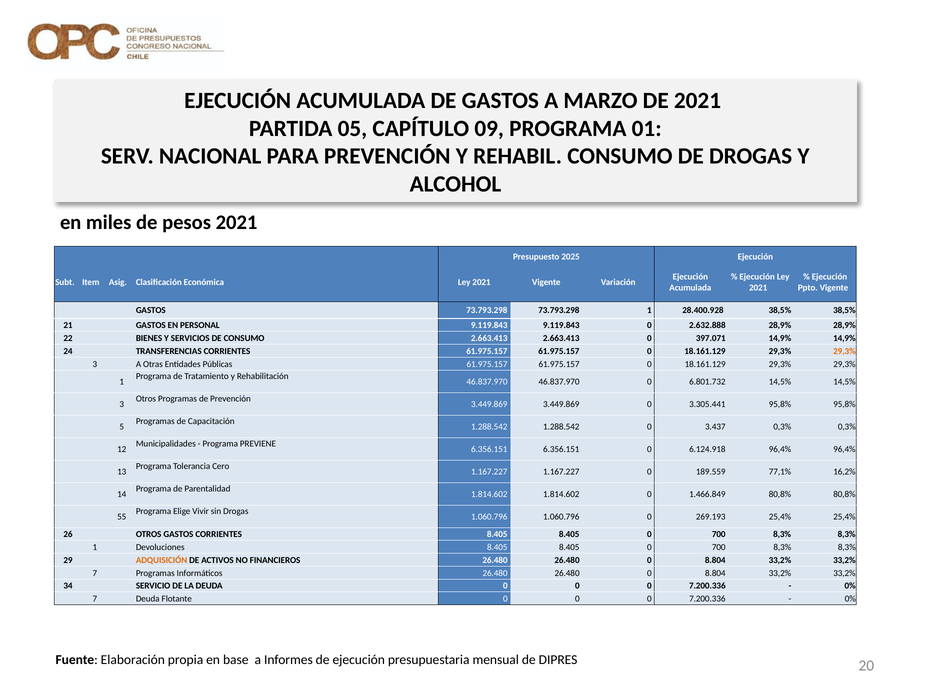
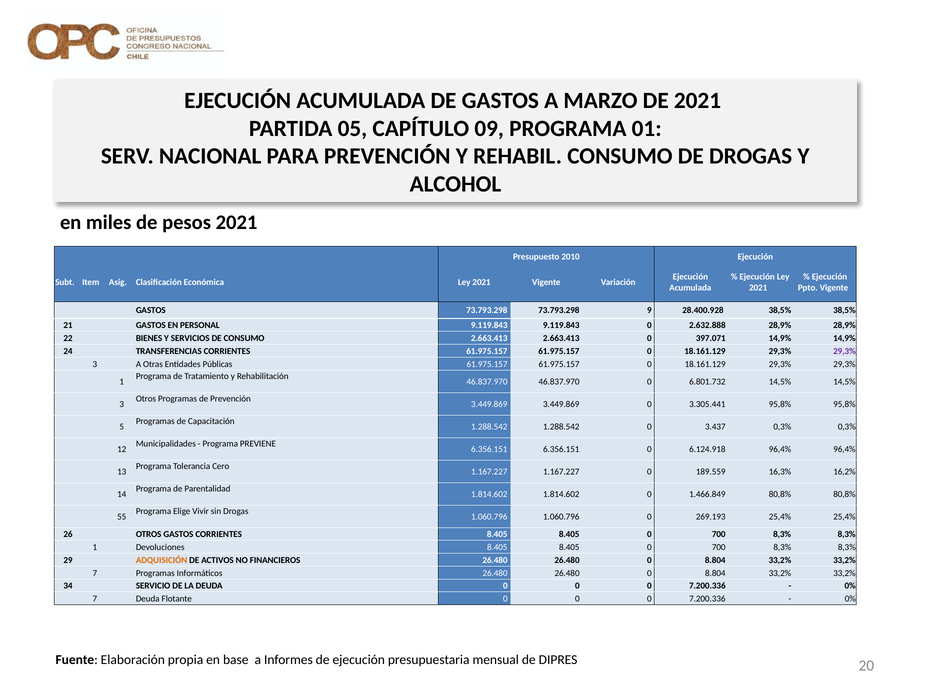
2025: 2025 -> 2010
73.793.298 1: 1 -> 9
29,3% at (844, 351) colour: orange -> purple
77,1%: 77,1% -> 16,3%
